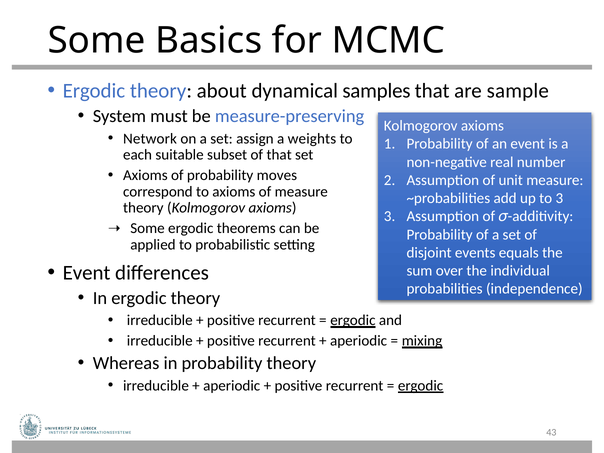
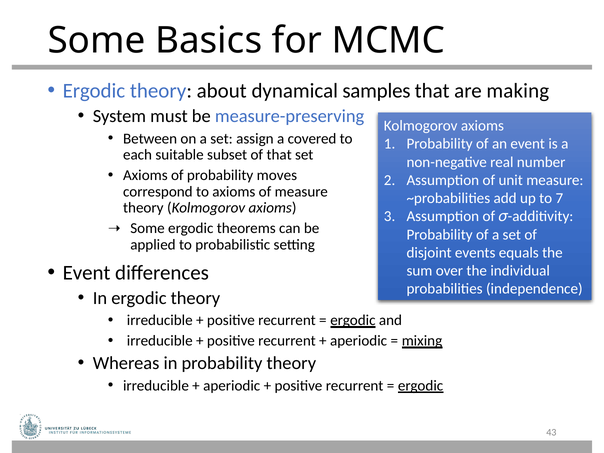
sample: sample -> making
Network: Network -> Between
weights: weights -> covered
to 3: 3 -> 7
